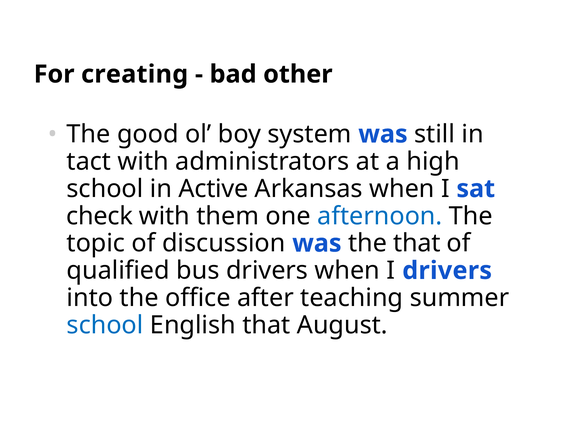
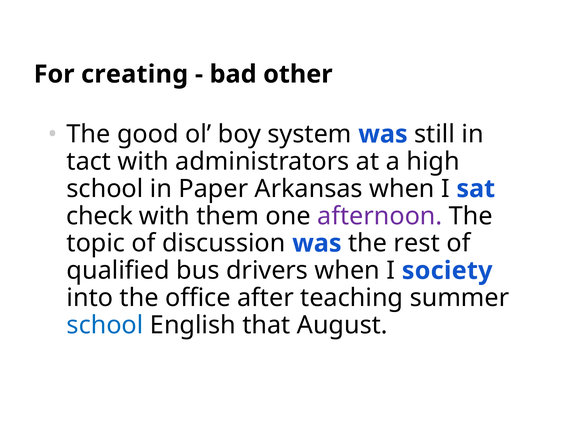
Active: Active -> Paper
afternoon colour: blue -> purple
the that: that -> rest
I drivers: drivers -> society
